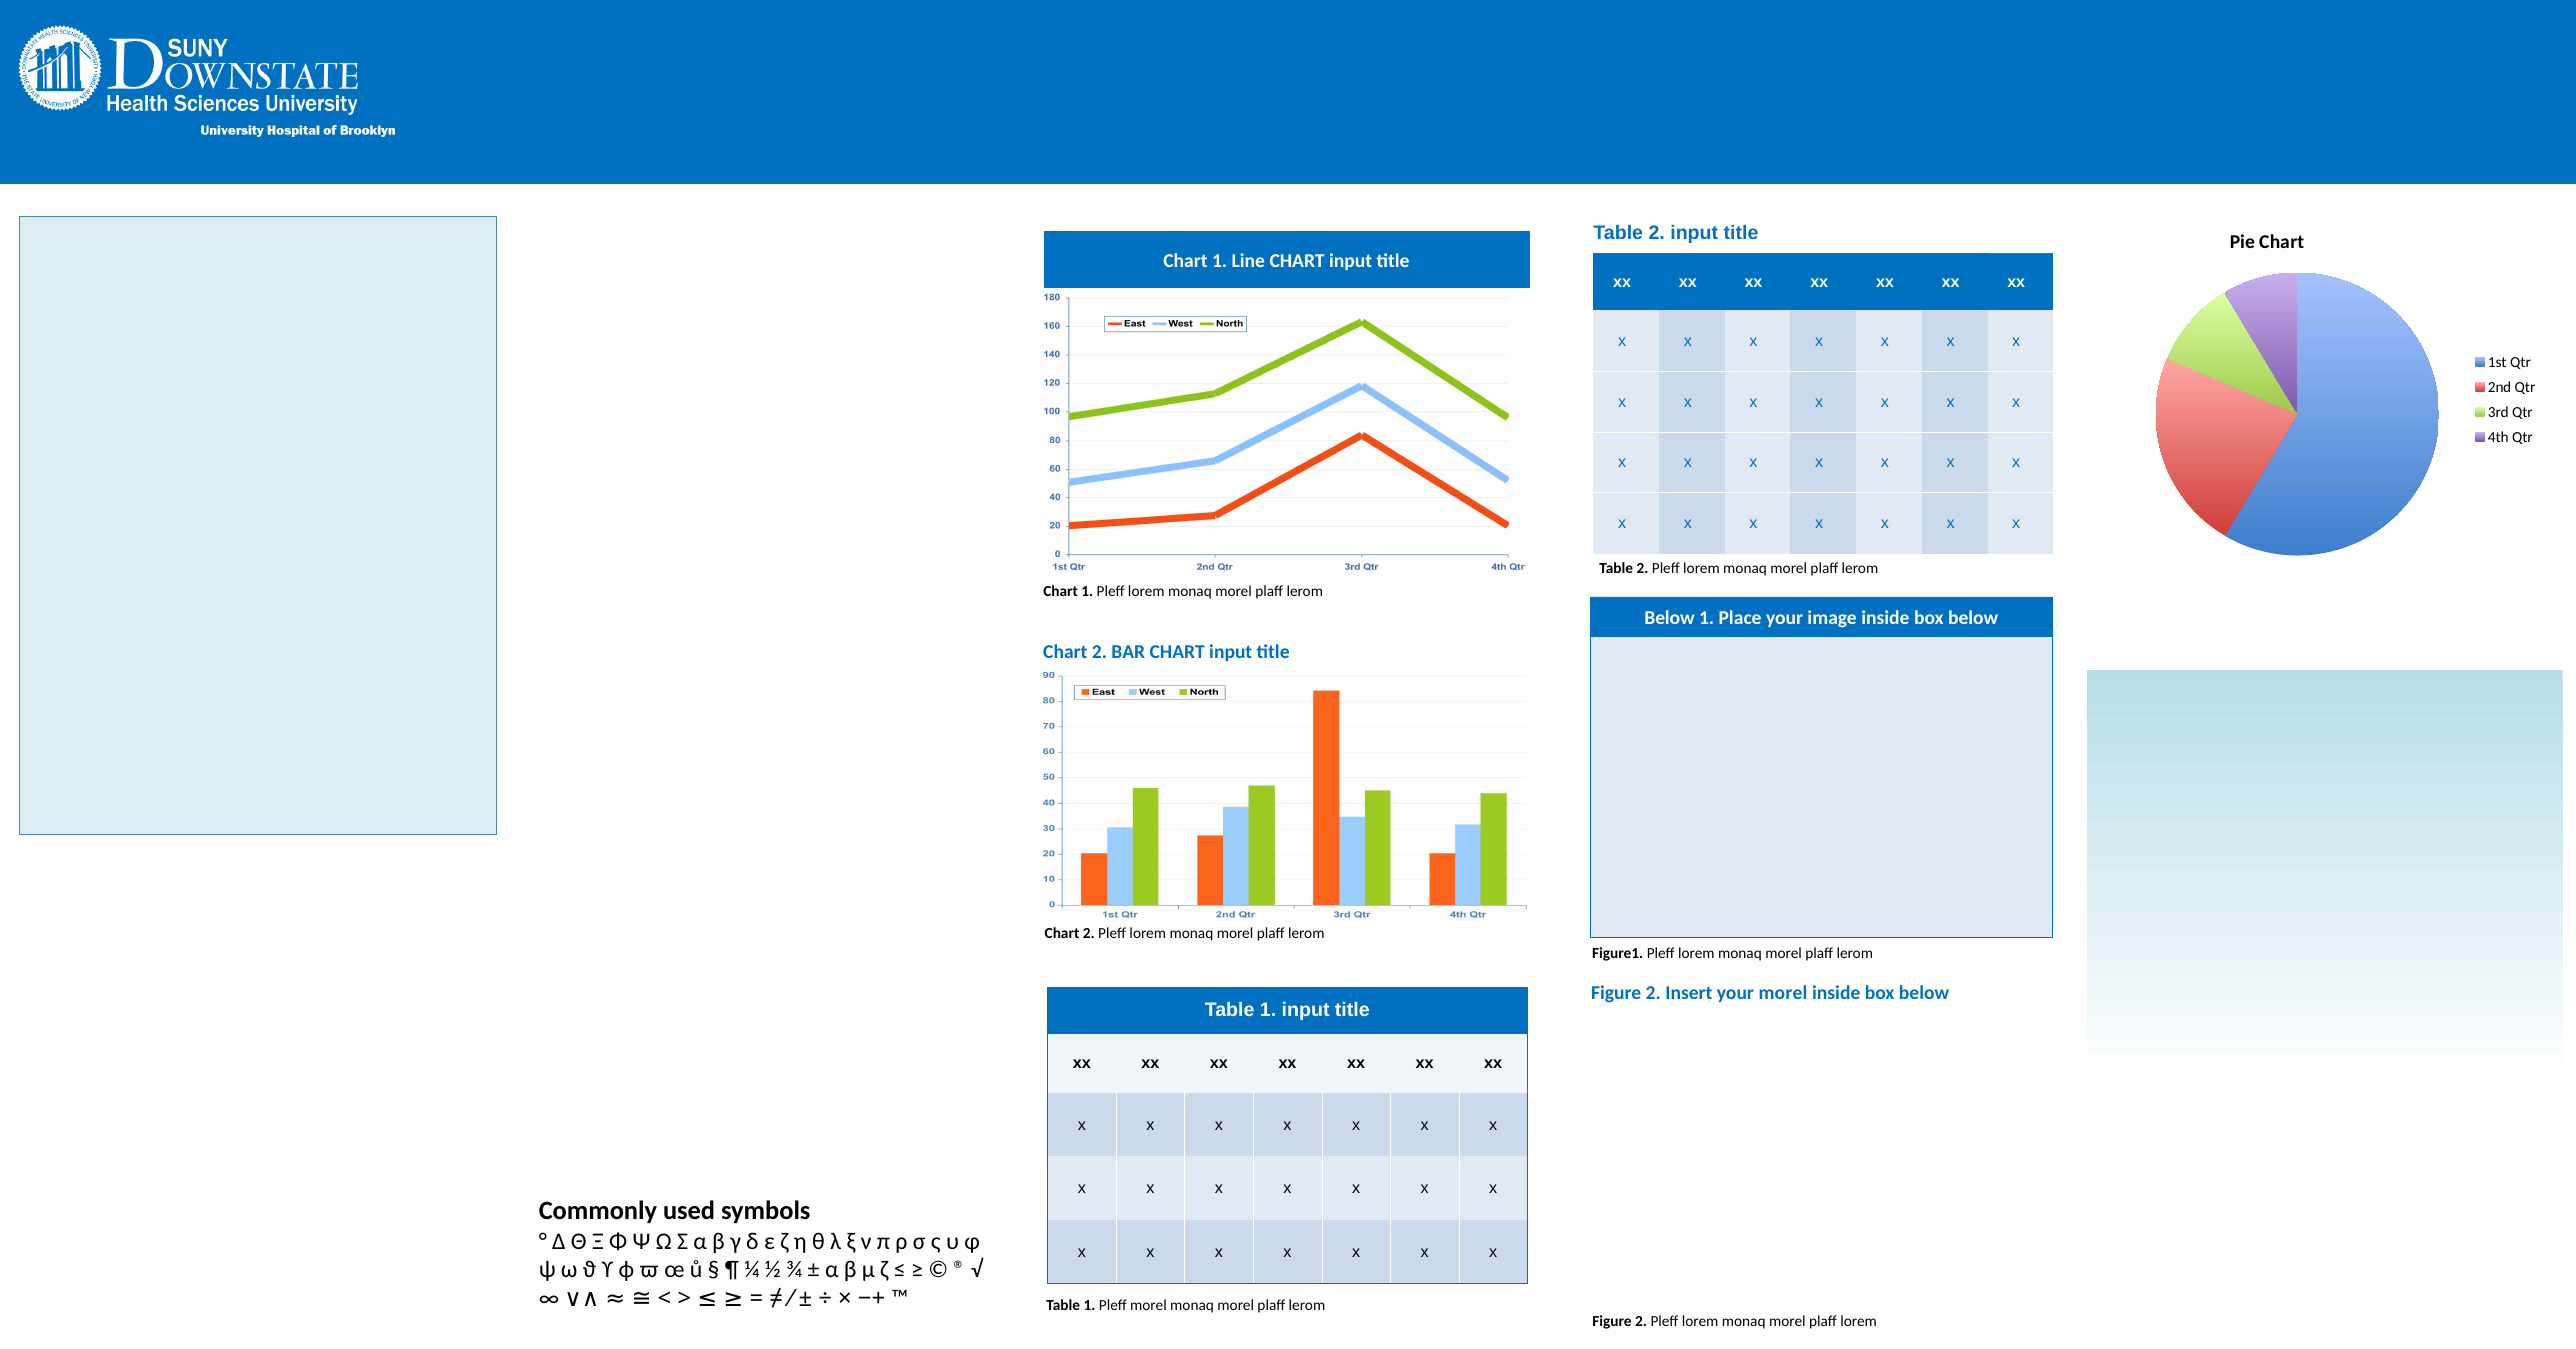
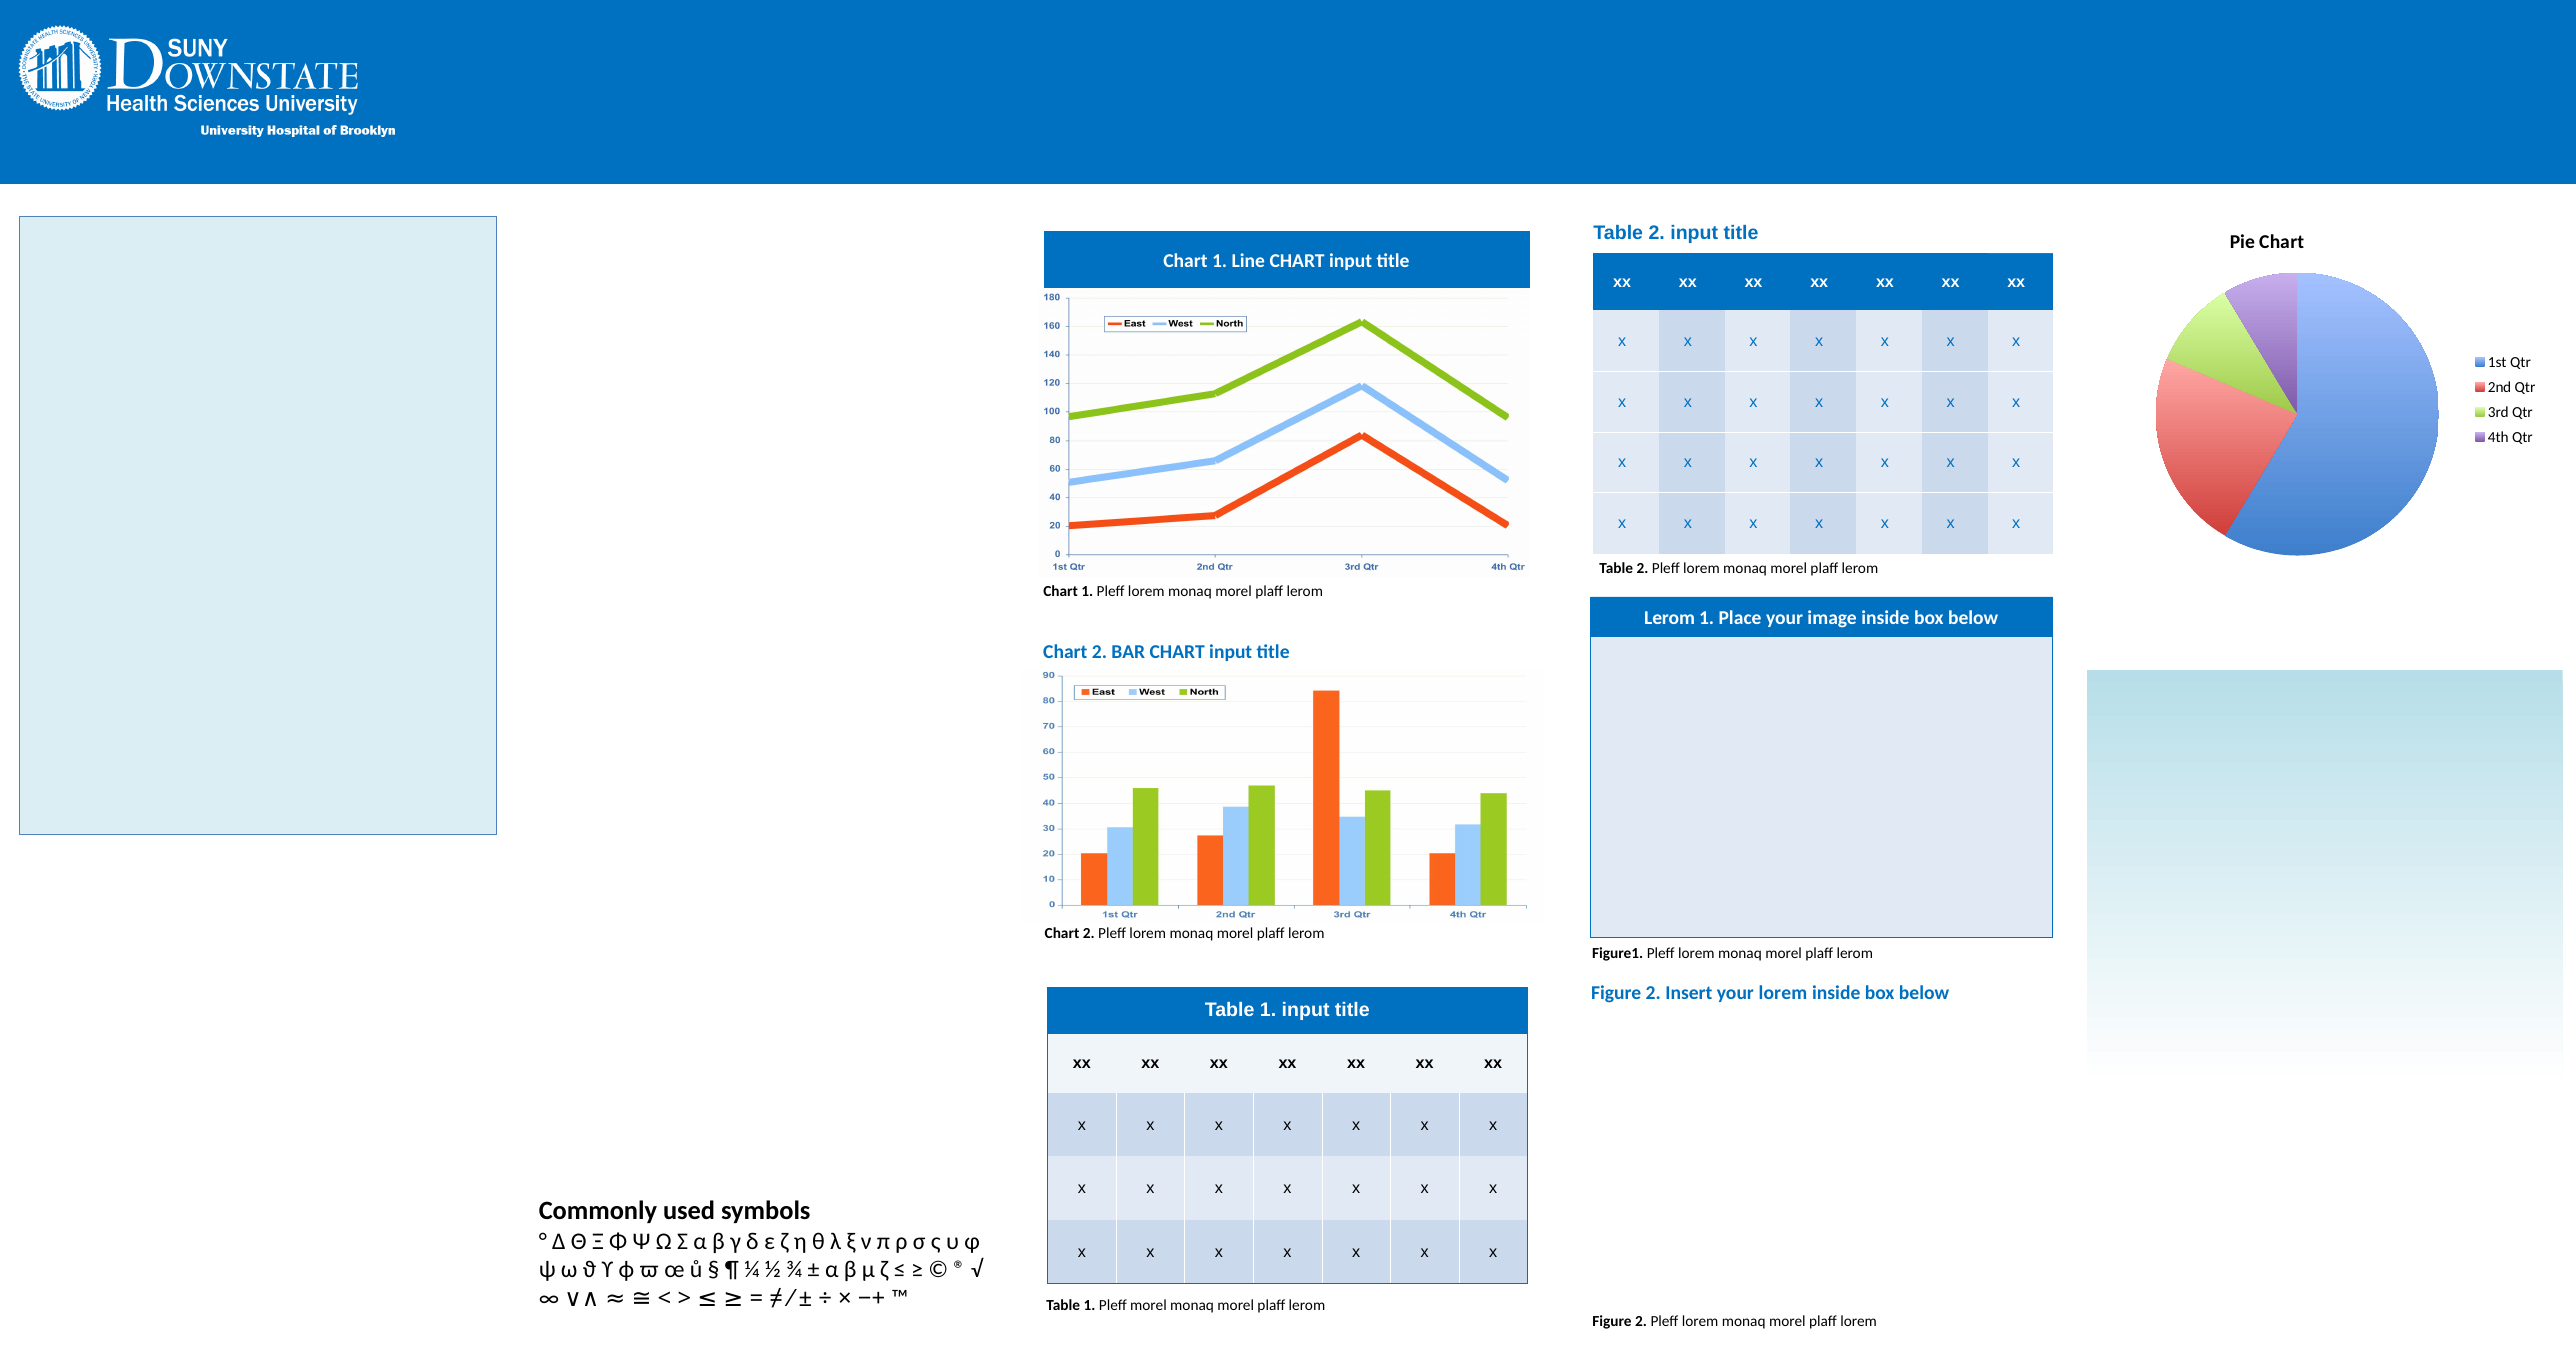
Below at (1670, 618): Below -> Lerom
your morel: morel -> lorem
